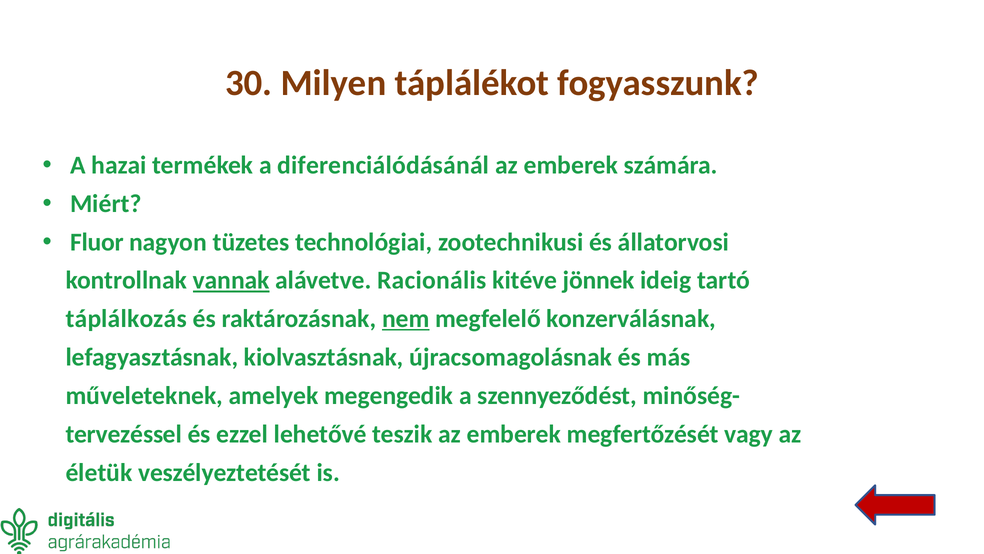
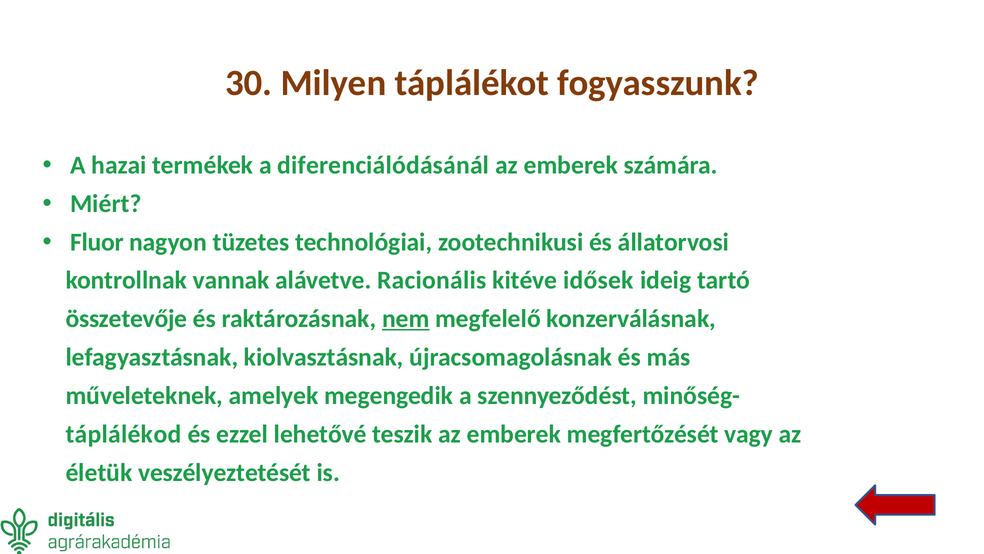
vannak underline: present -> none
jönnek: jönnek -> idősek
táplálkozás: táplálkozás -> összetevője
tervezéssel: tervezéssel -> táplálékod
